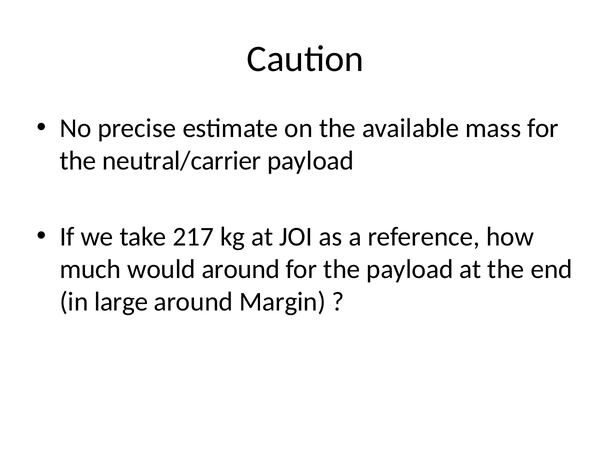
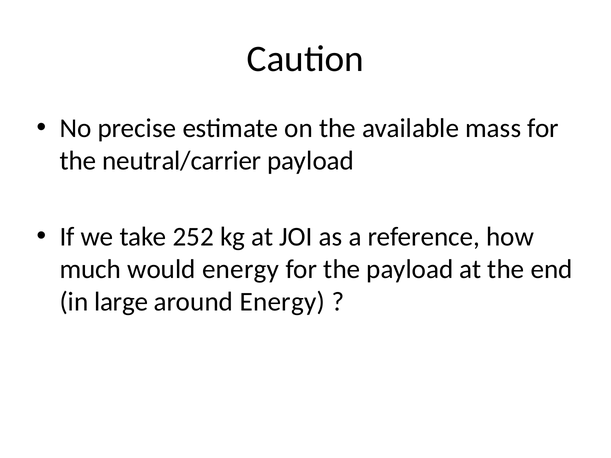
217: 217 -> 252
would around: around -> energy
around Margin: Margin -> Energy
